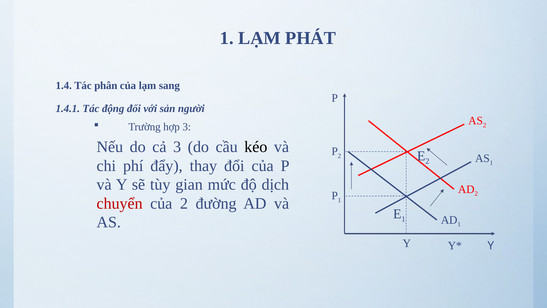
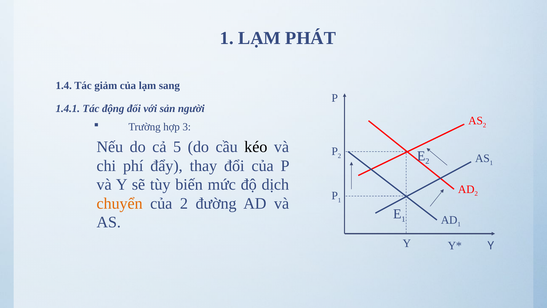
phân: phân -> giảm
cả 3: 3 -> 5
gian: gian -> biến
chuyển colour: red -> orange
